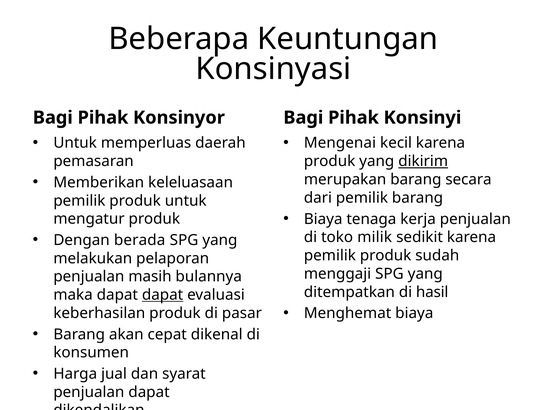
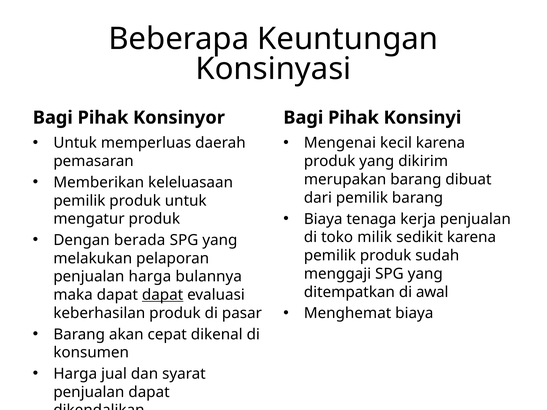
dikirim underline: present -> none
secara: secara -> dibuat
penjualan masih: masih -> harga
hasil: hasil -> awal
